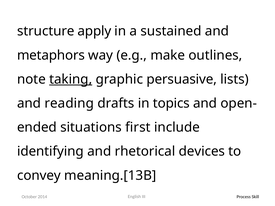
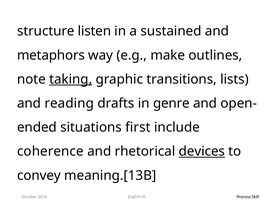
apply: apply -> listen
persuasive: persuasive -> transitions
topics: topics -> genre
identifying: identifying -> coherence
devices underline: none -> present
